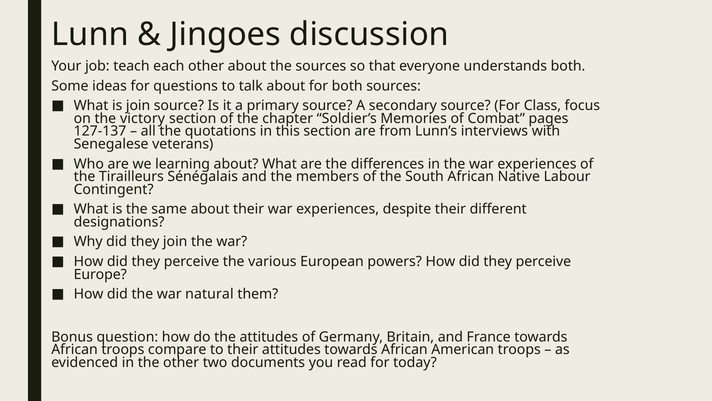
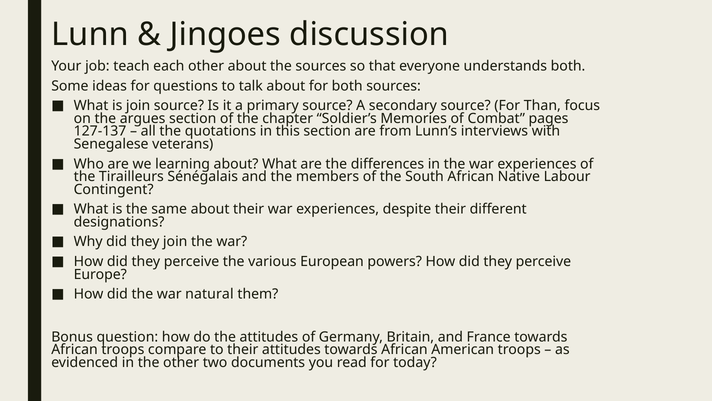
Class: Class -> Than
victory: victory -> argues
